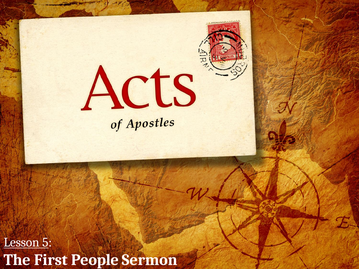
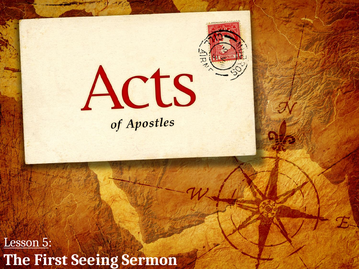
People: People -> Seeing
